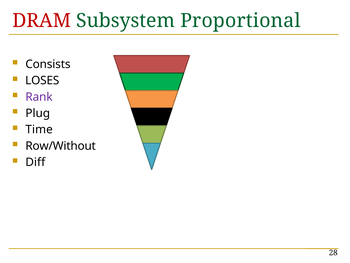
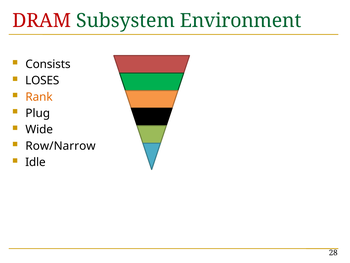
Proportional: Proportional -> Environment
Rank colour: purple -> orange
Time: Time -> Wide
Row/Without: Row/Without -> Row/Narrow
Diff: Diff -> Idle
